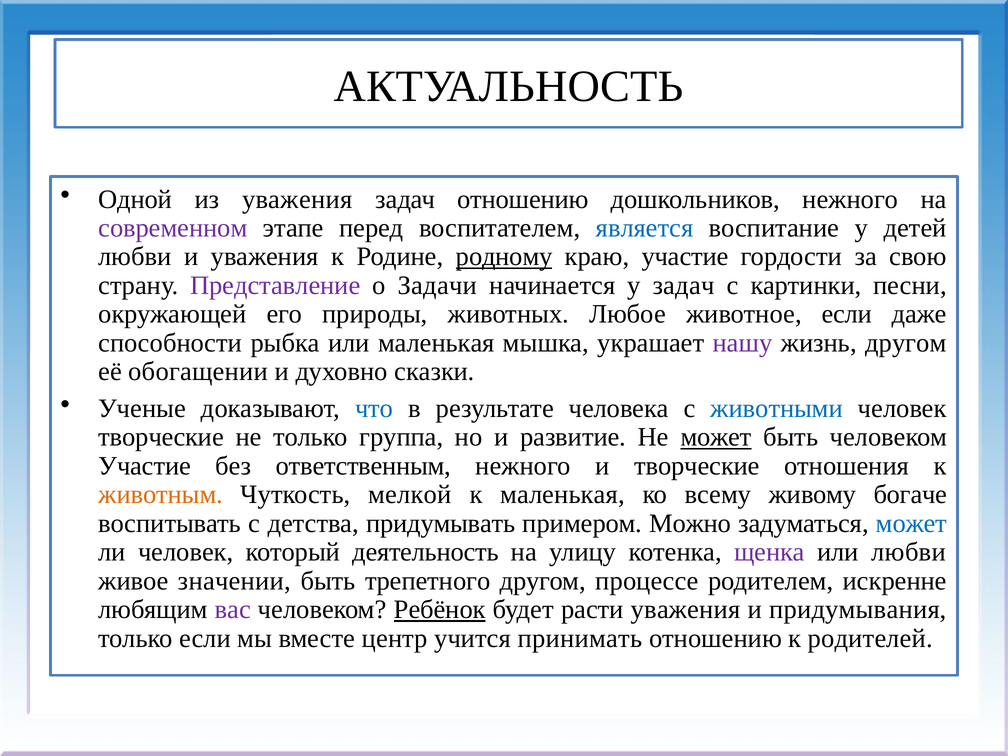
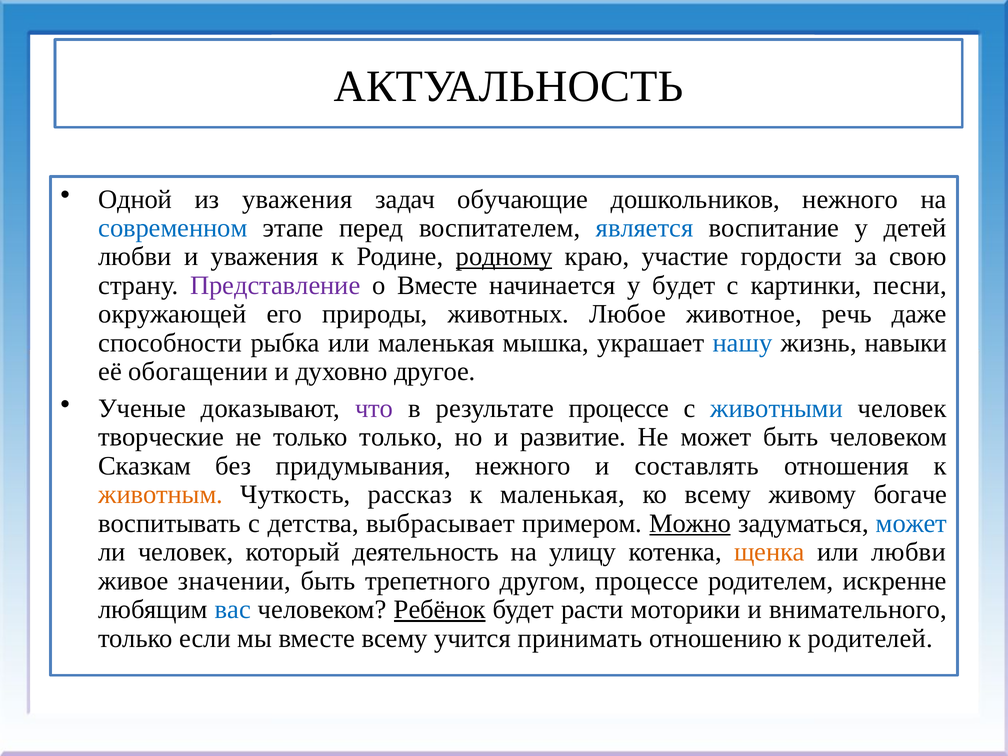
задач отношению: отношению -> обучающие
современном colour: purple -> blue
о Задачи: Задачи -> Вместе
у задач: задач -> будет
животное если: если -> речь
нашу colour: purple -> blue
жизнь другом: другом -> навыки
сказки: сказки -> другое
что colour: blue -> purple
результате человека: человека -> процессе
только группа: группа -> только
может at (716, 437) underline: present -> none
Участие at (145, 466): Участие -> Сказкам
ответственным: ответственным -> придумывания
и творческие: творческие -> составлять
мелкой: мелкой -> рассказ
придумывать: придумывать -> выбрасывает
Можно underline: none -> present
щенка colour: purple -> orange
вас colour: purple -> blue
расти уважения: уважения -> моторики
придумывания: придумывания -> внимательного
вместе центр: центр -> всему
